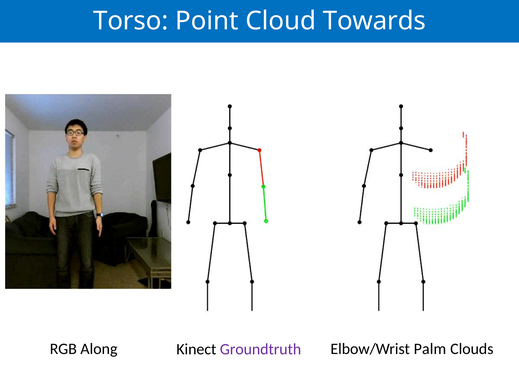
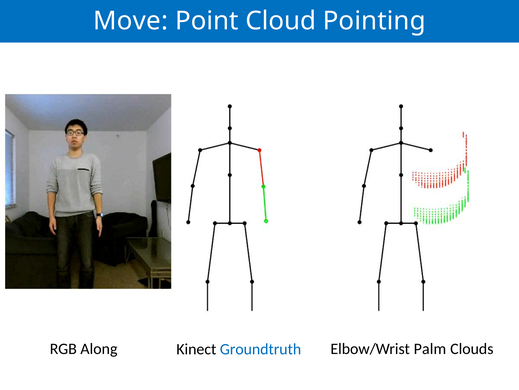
Torso: Torso -> Move
Towards: Towards -> Pointing
Groundtruth colour: purple -> blue
